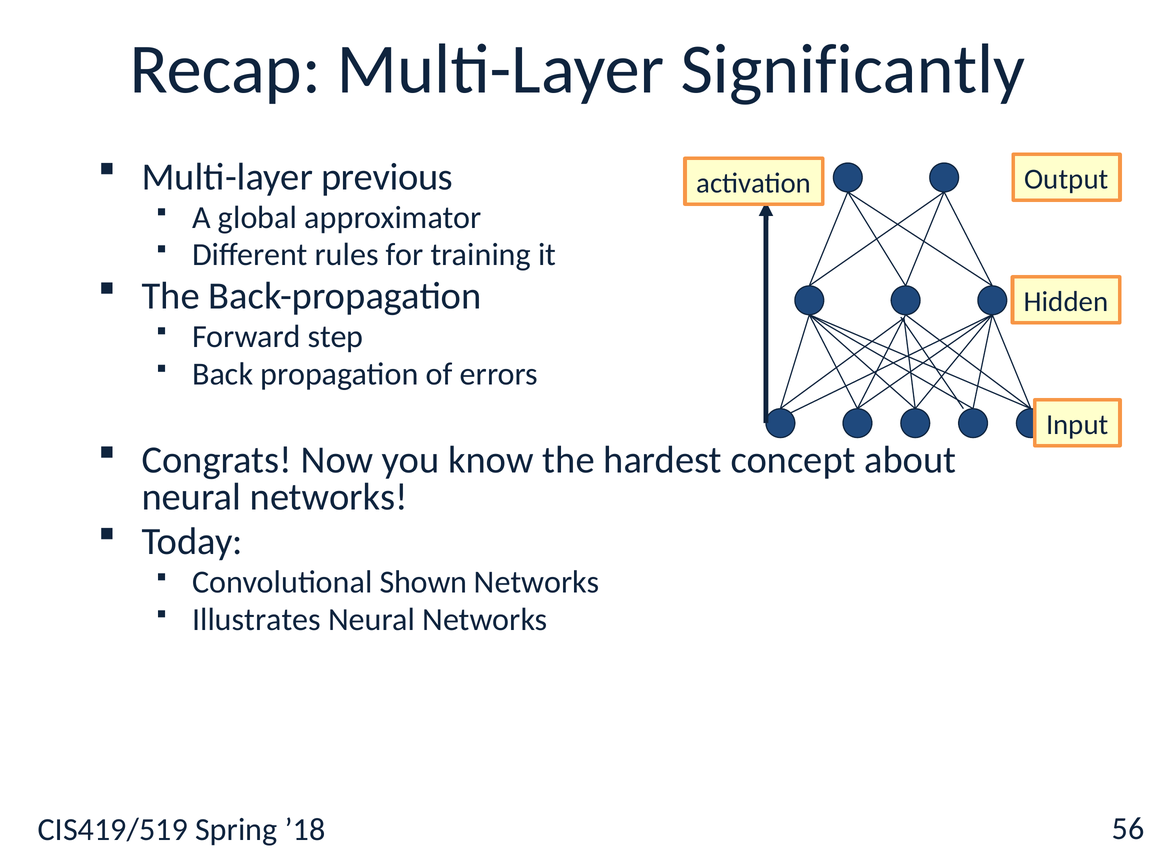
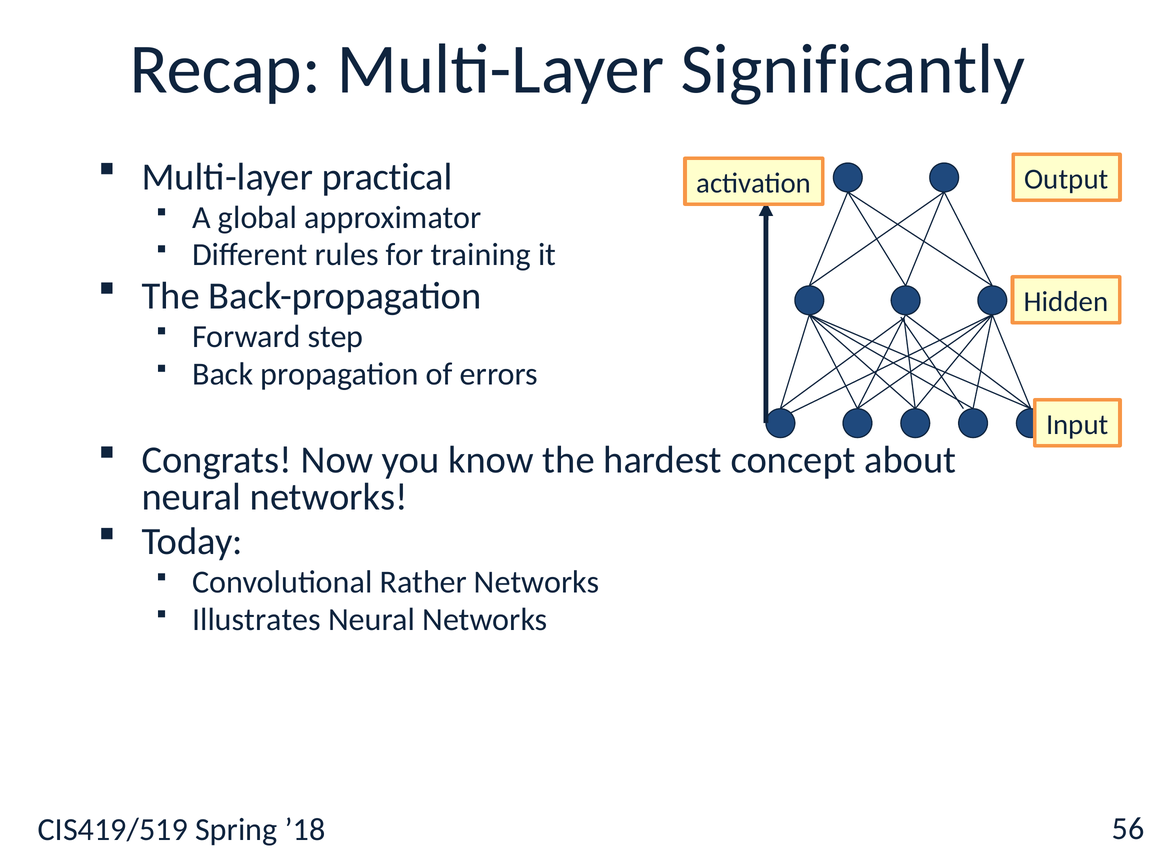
previous: previous -> practical
Shown: Shown -> Rather
